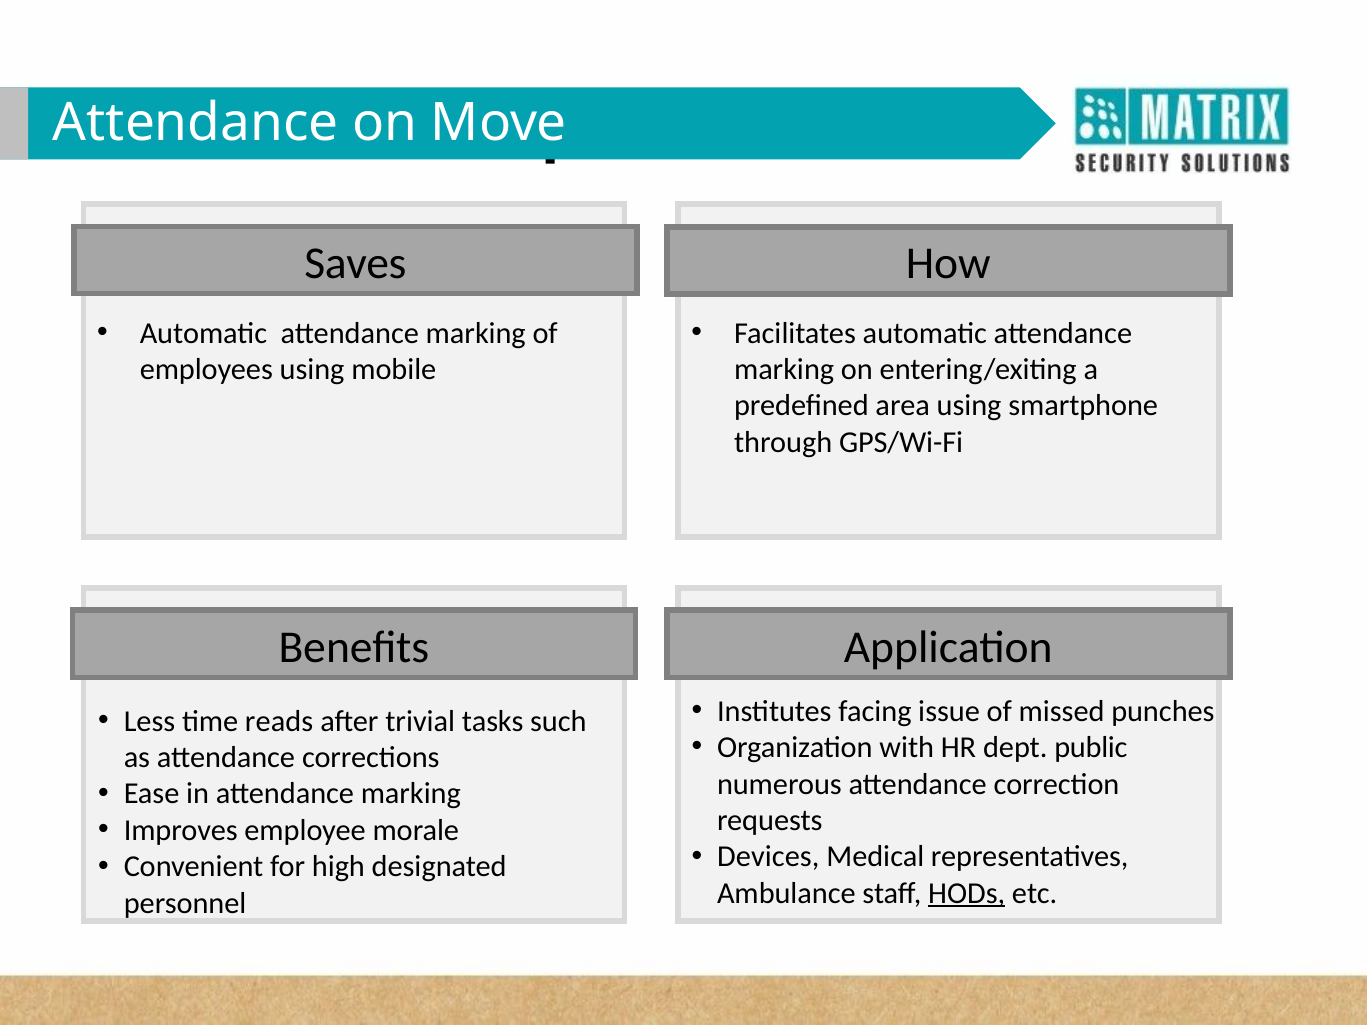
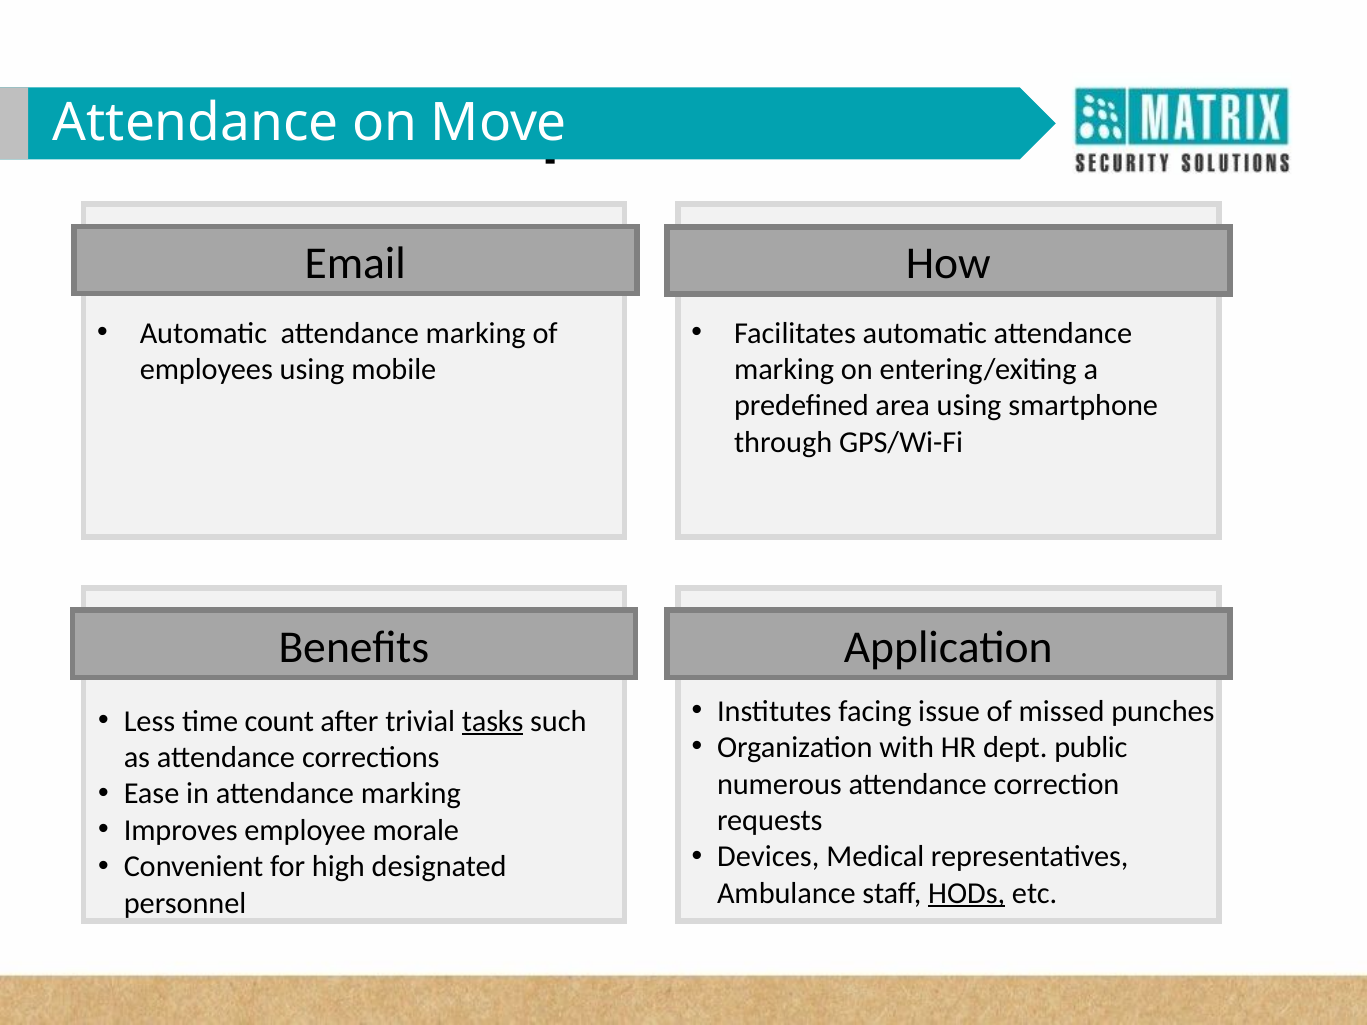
Saves: Saves -> Email
reads: reads -> count
tasks underline: none -> present
